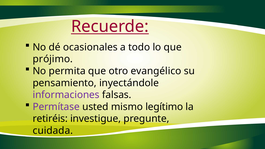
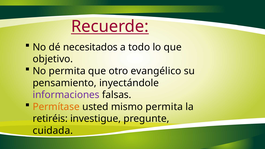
ocasionales: ocasionales -> necesitados
prójimo: prójimo -> objetivo
Permítase colour: purple -> orange
mismo legítimo: legítimo -> permita
